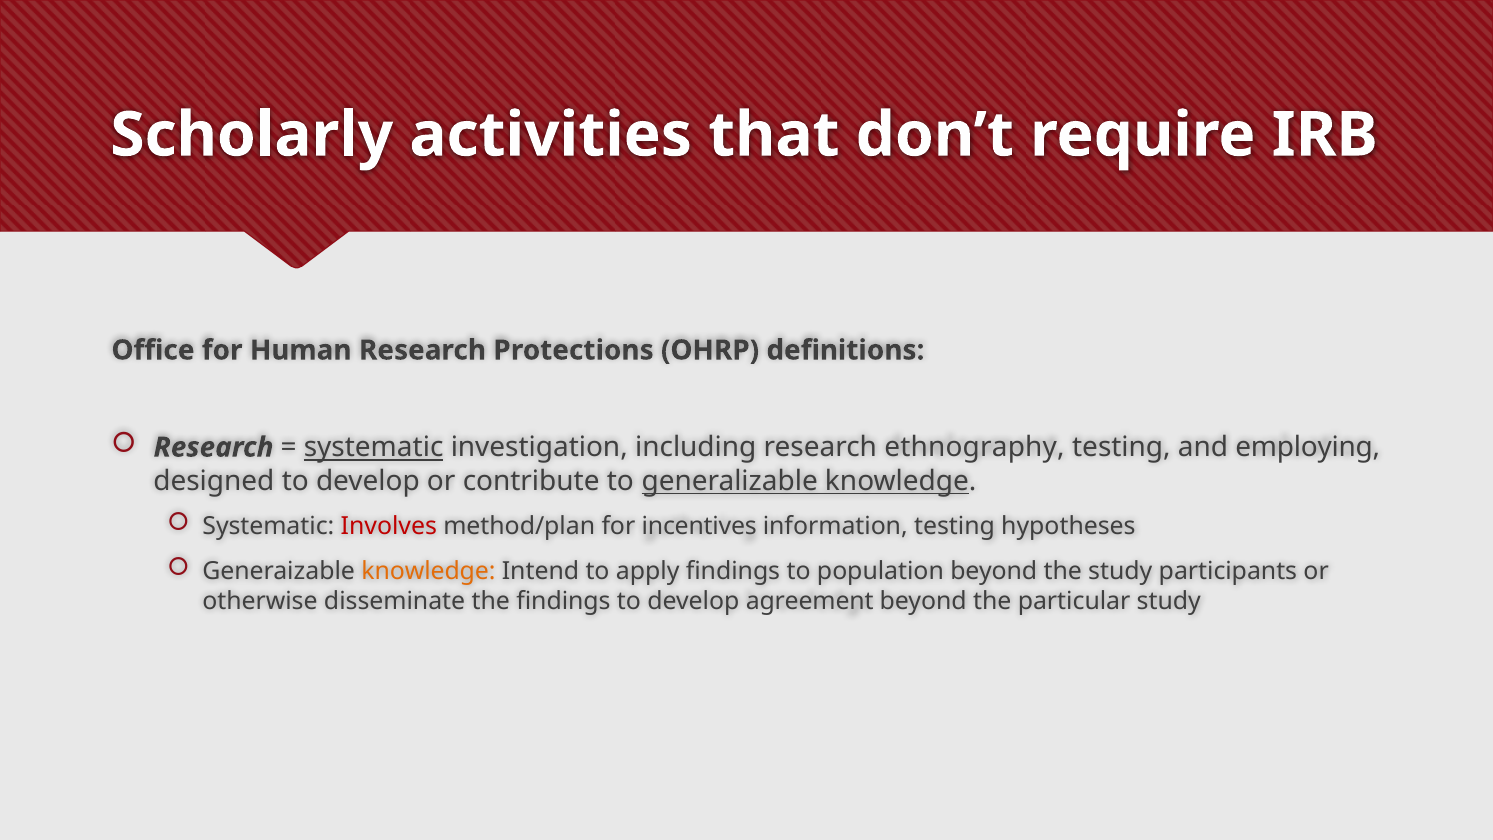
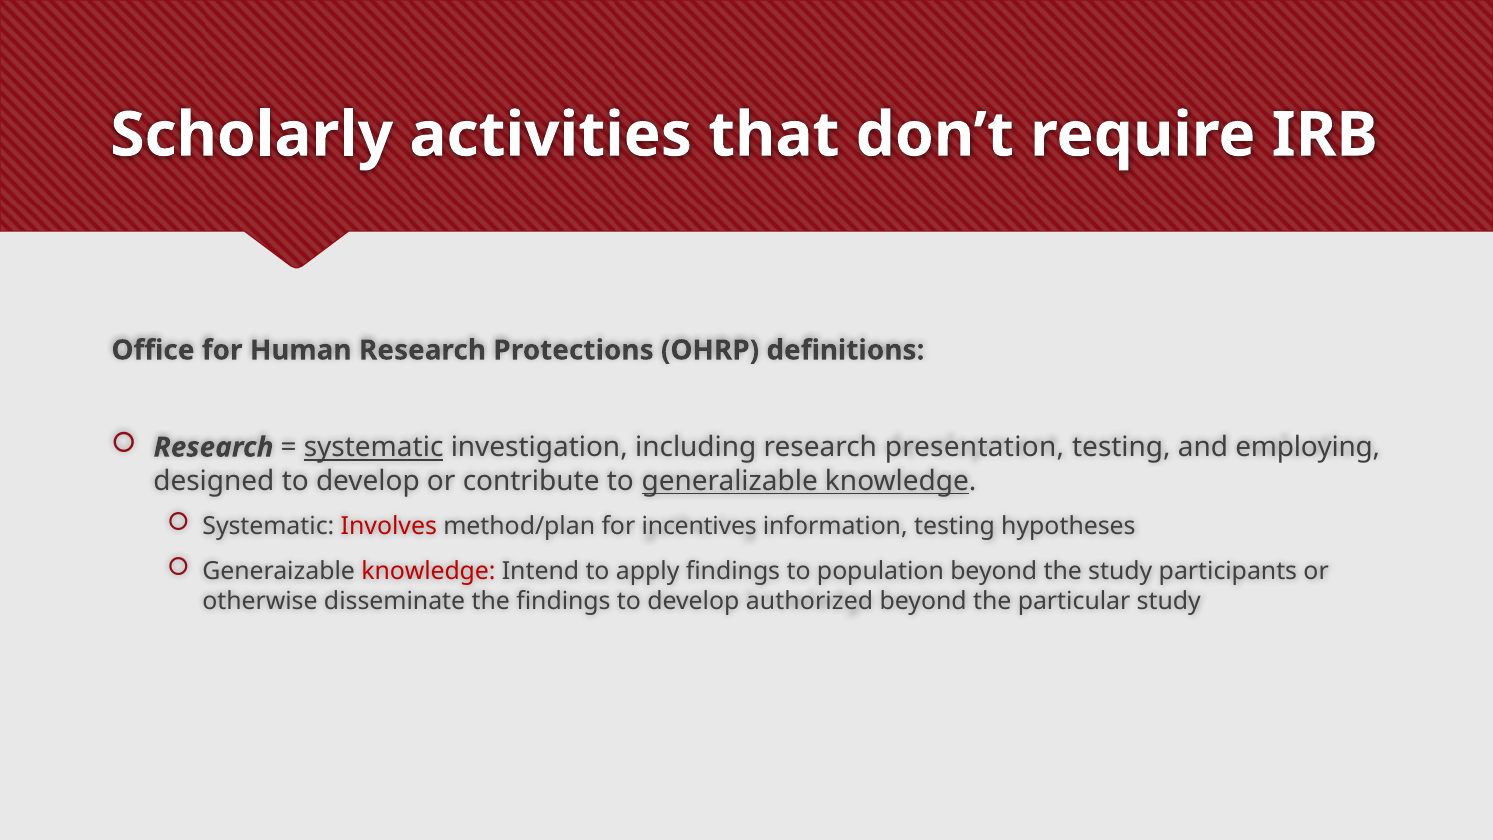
ethnography: ethnography -> presentation
knowledge at (428, 571) colour: orange -> red
agreement: agreement -> authorized
